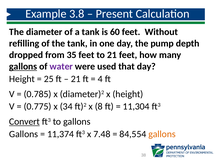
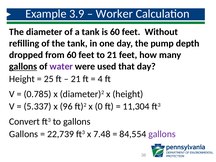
3.8: 3.8 -> 3.9
Present: Present -> Worker
from 35: 35 -> 60
0.775: 0.775 -> 5.337
34: 34 -> 96
8: 8 -> 0
Convert underline: present -> none
11,374: 11,374 -> 22,739
gallons at (162, 134) colour: orange -> purple
